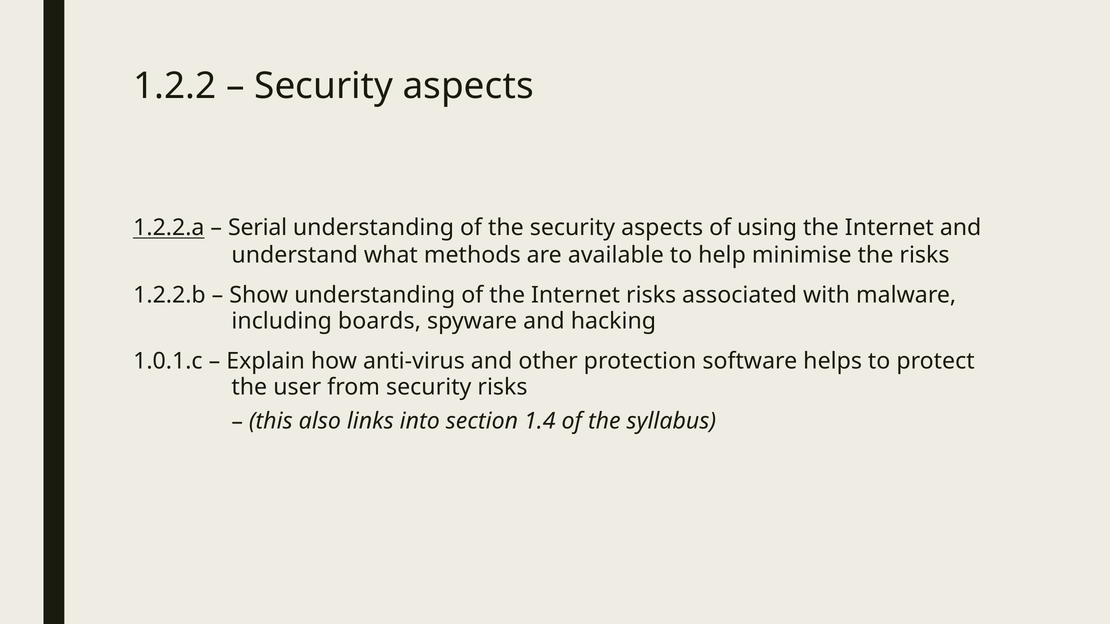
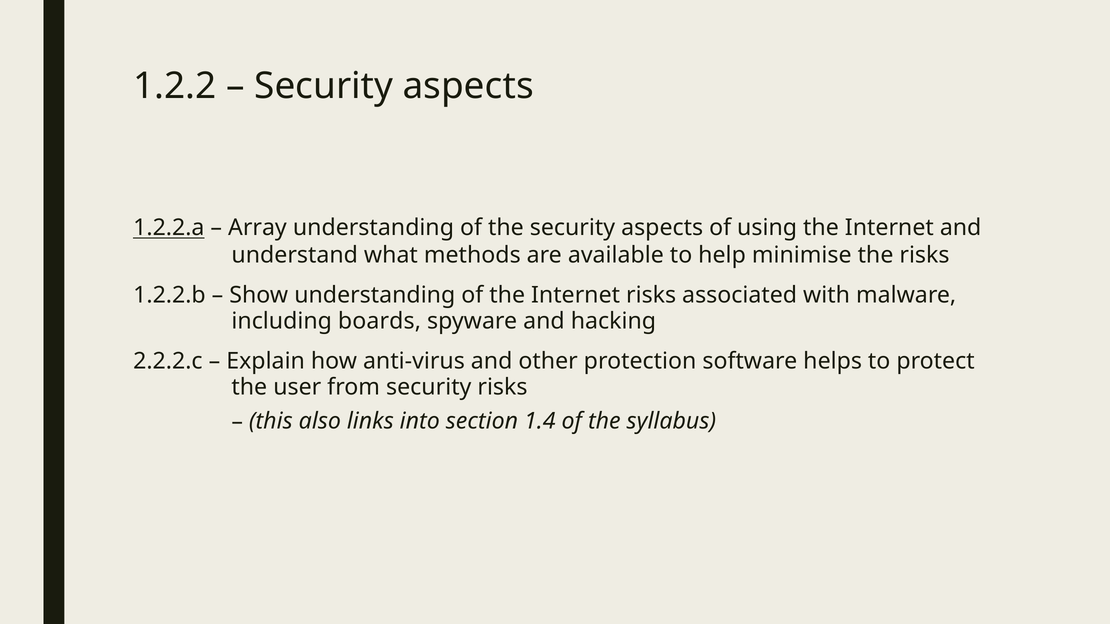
Serial: Serial -> Array
1.0.1.c: 1.0.1.c -> 2.2.2.c
